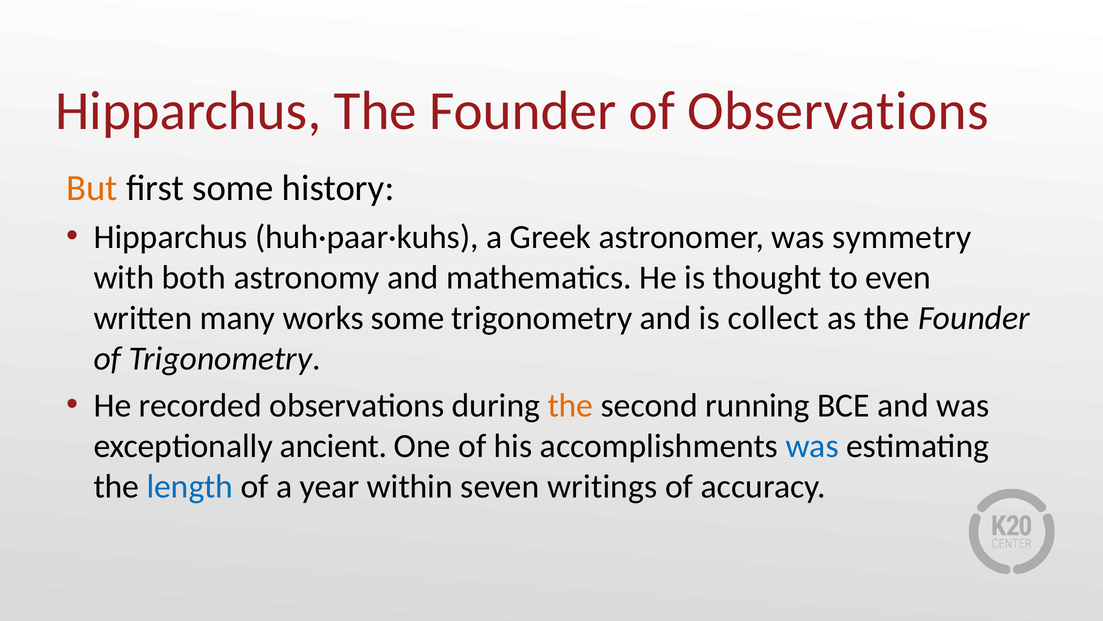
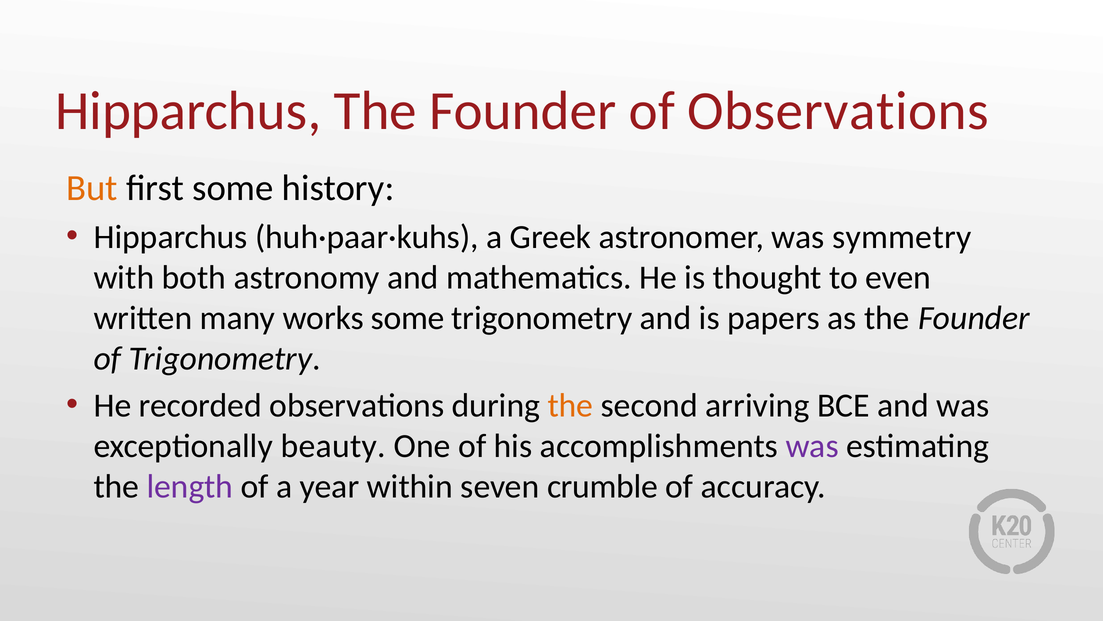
collect: collect -> papers
running: running -> arriving
ancient: ancient -> beauty
was at (812, 446) colour: blue -> purple
length colour: blue -> purple
writings: writings -> crumble
